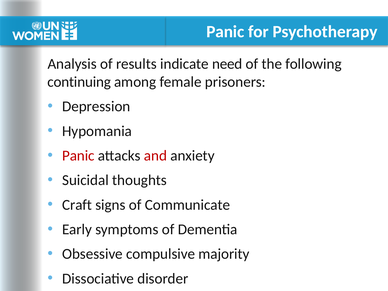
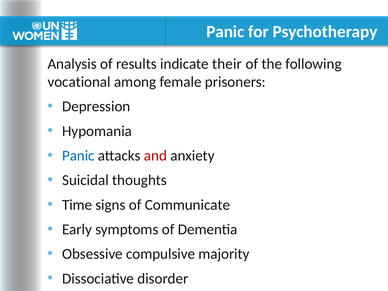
need: need -> their
continuing: continuing -> vocational
Panic at (78, 156) colour: red -> blue
Craft: Craft -> Time
